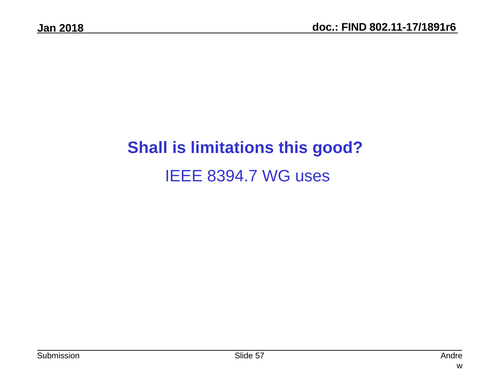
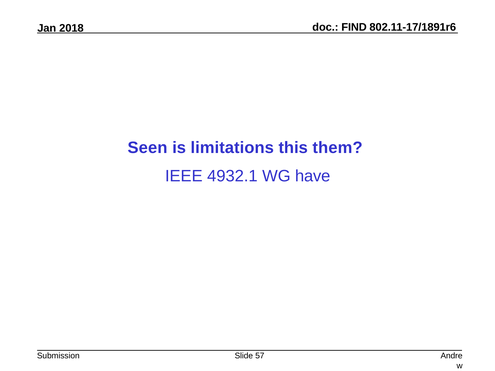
Shall: Shall -> Seen
good: good -> them
8394.7: 8394.7 -> 4932.1
uses: uses -> have
